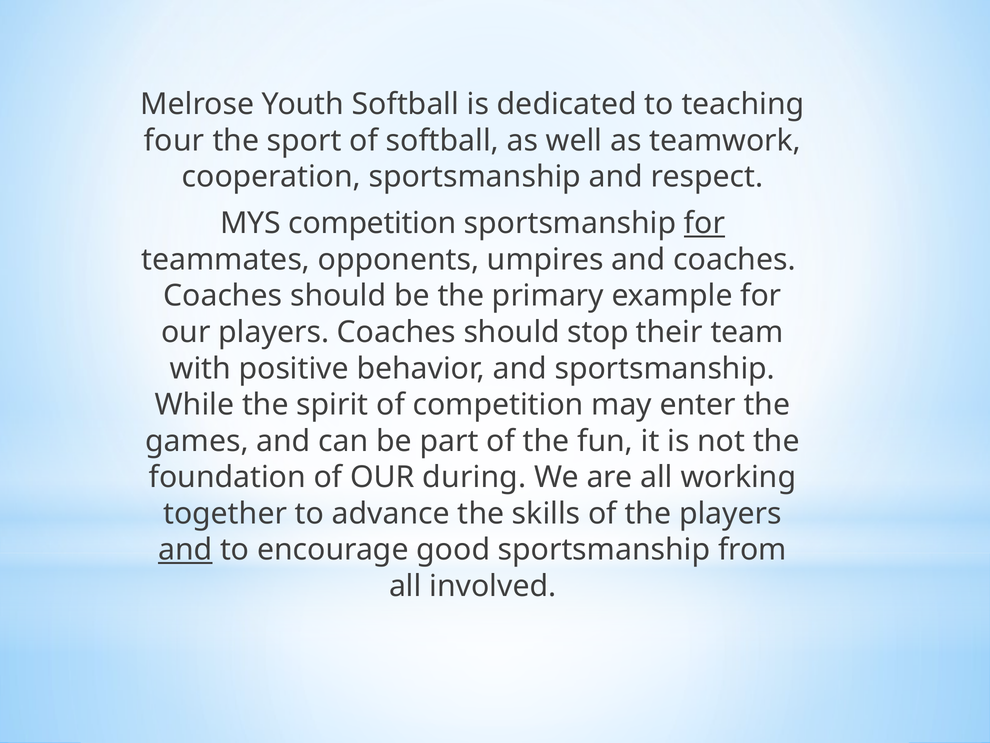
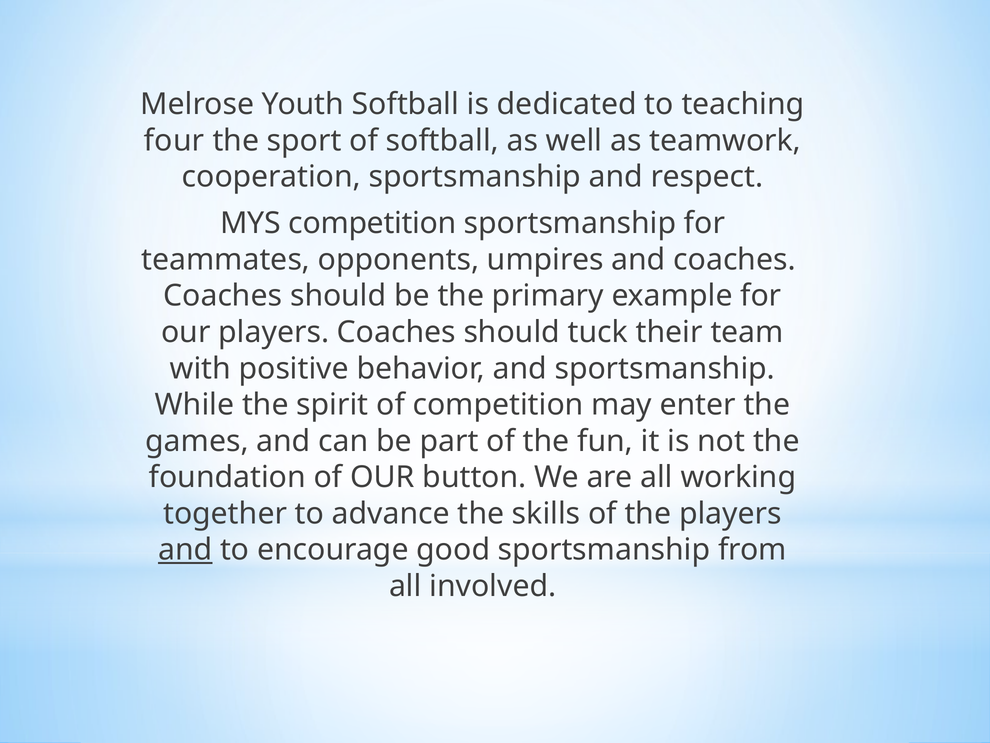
for at (705, 223) underline: present -> none
stop: stop -> tuck
during: during -> button
